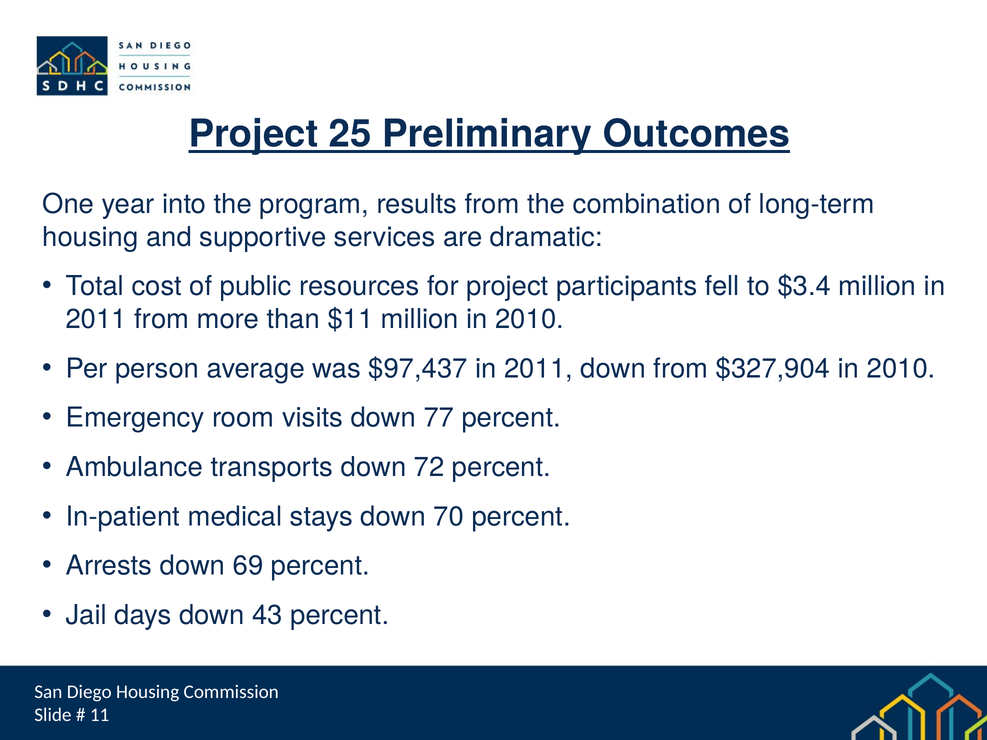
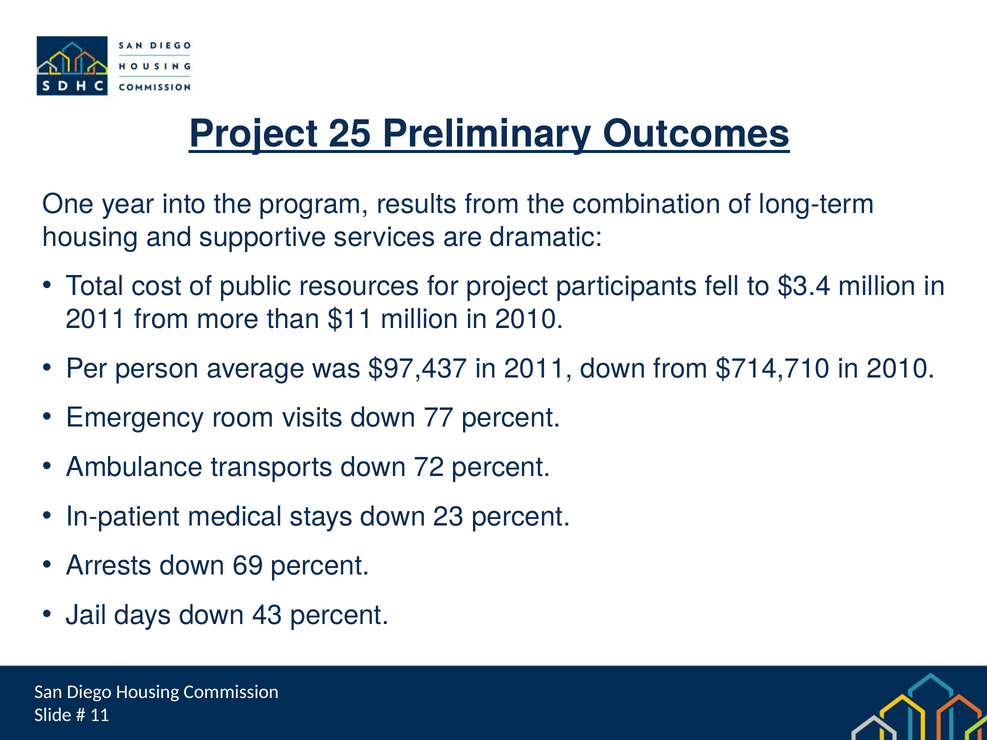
$327,904: $327,904 -> $714,710
70: 70 -> 23
